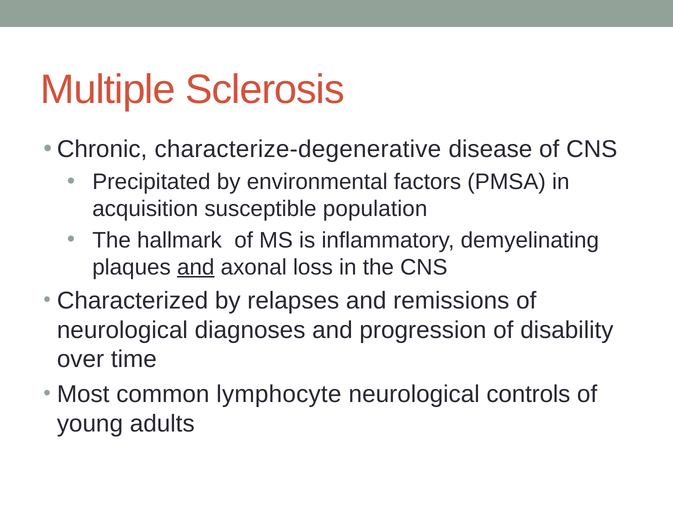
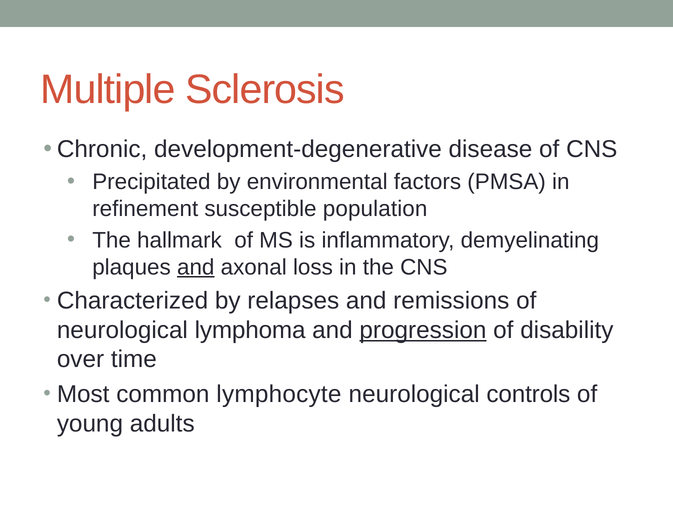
characterize-degenerative: characterize-degenerative -> development-degenerative
acquisition: acquisition -> refinement
diagnoses: diagnoses -> lymphoma
progression underline: none -> present
